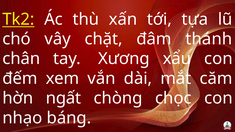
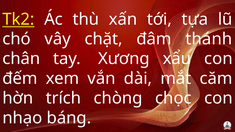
ngất: ngất -> trích
